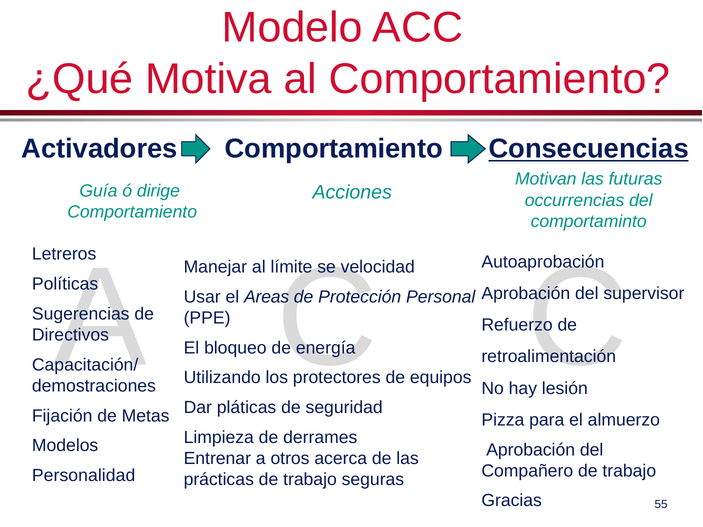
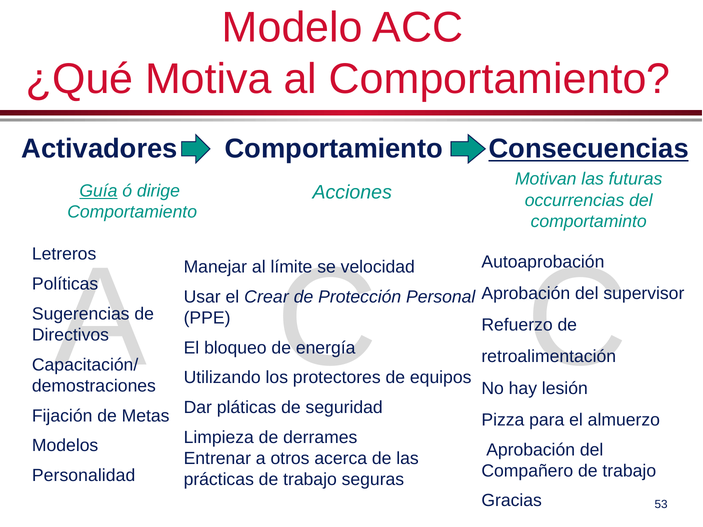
Guía underline: none -> present
Areas: Areas -> Crear
55: 55 -> 53
